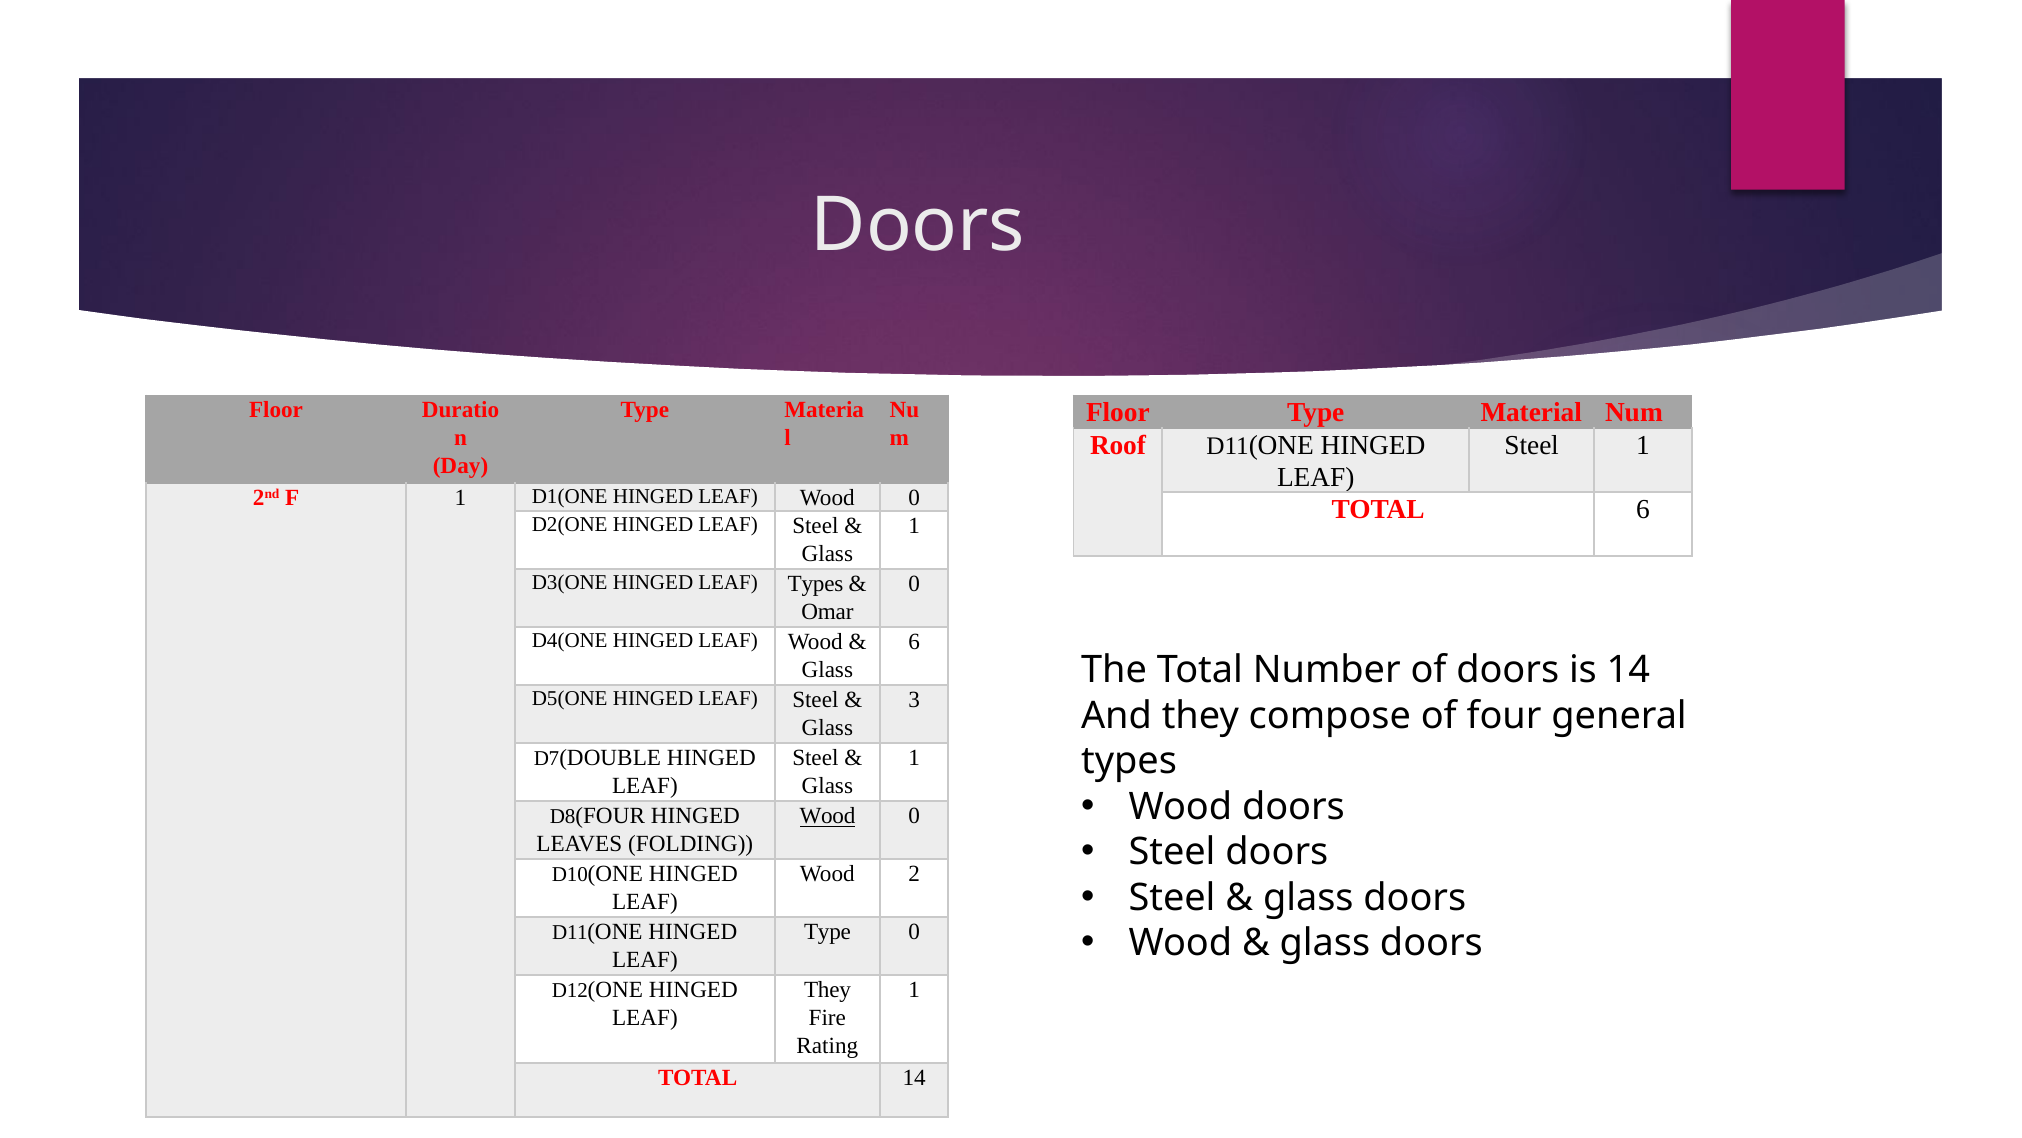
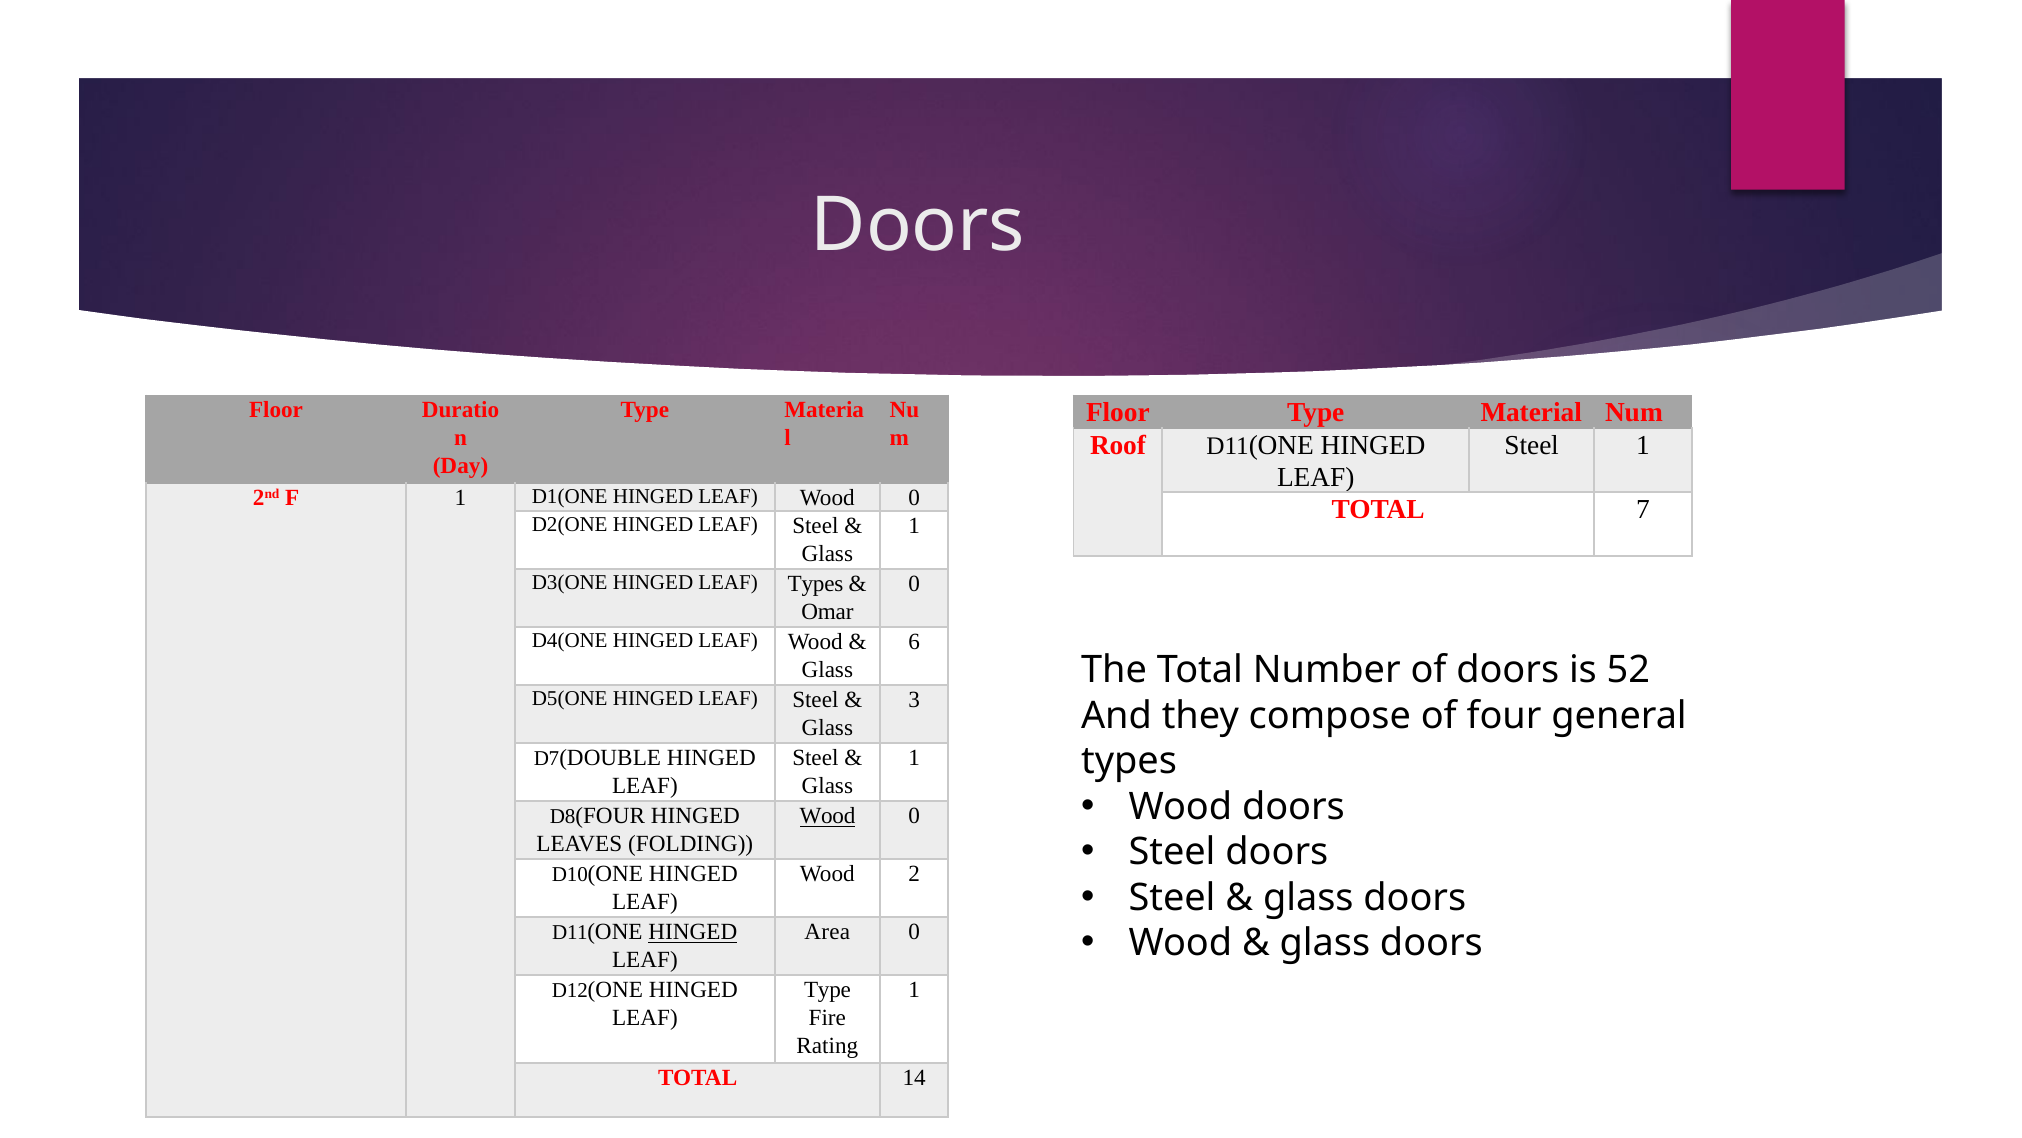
TOTAL 6: 6 -> 7
is 14: 14 -> 52
HINGED at (693, 932) underline: none -> present
Type at (828, 932): Type -> Area
They at (828, 990): They -> Type
